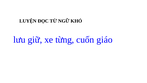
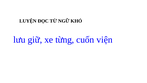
giáo: giáo -> viện
